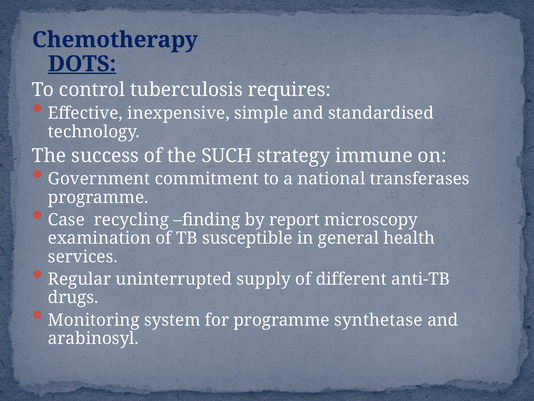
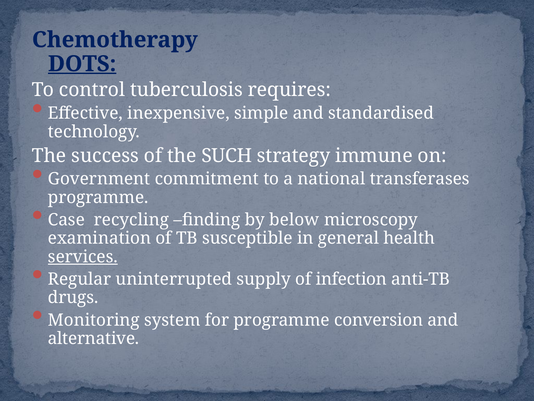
report: report -> below
services underline: none -> present
different: different -> infection
synthetase: synthetase -> conversion
arabinosyl: arabinosyl -> alternative
